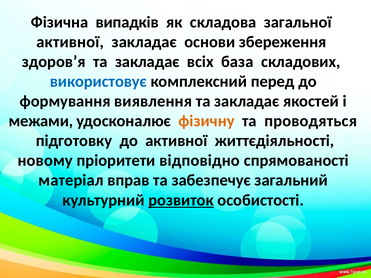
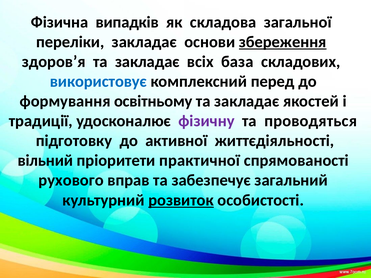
активної at (70, 42): активної -> переліки
збереження underline: none -> present
виявлення: виявлення -> освітньому
межами: межами -> традиції
фізичну colour: orange -> purple
новому: новому -> вільний
відповідно: відповідно -> практичної
матеріал: матеріал -> рухового
